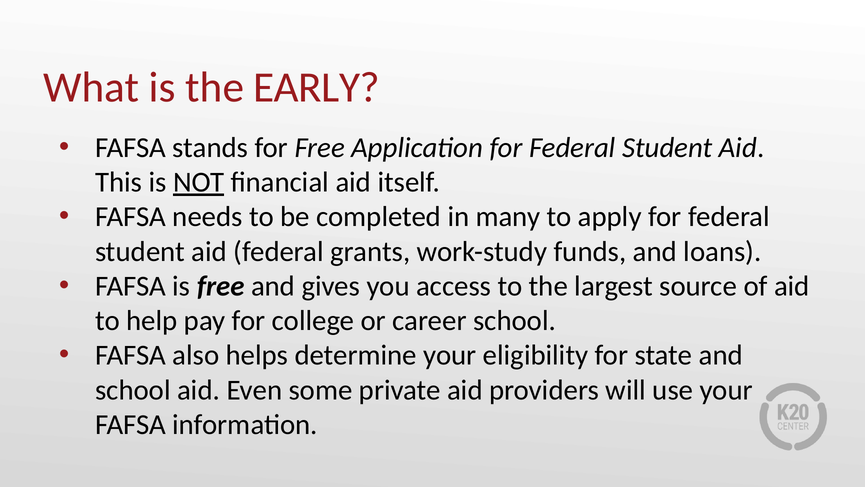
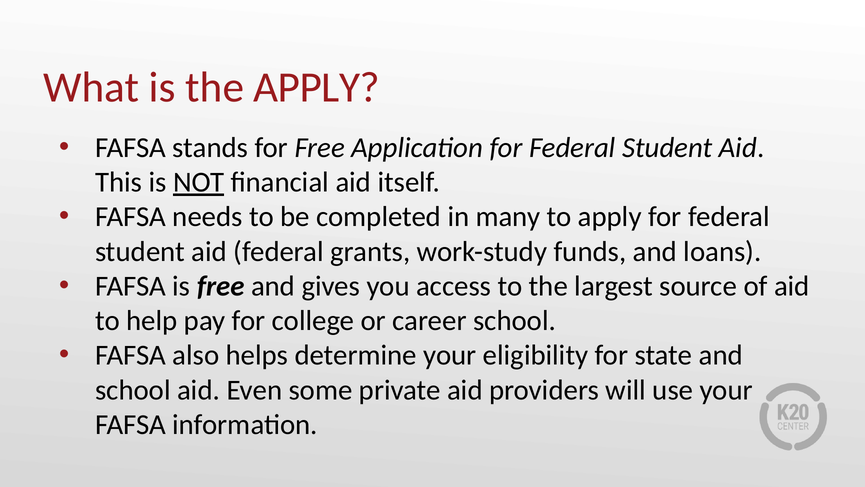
the EARLY: EARLY -> APPLY
